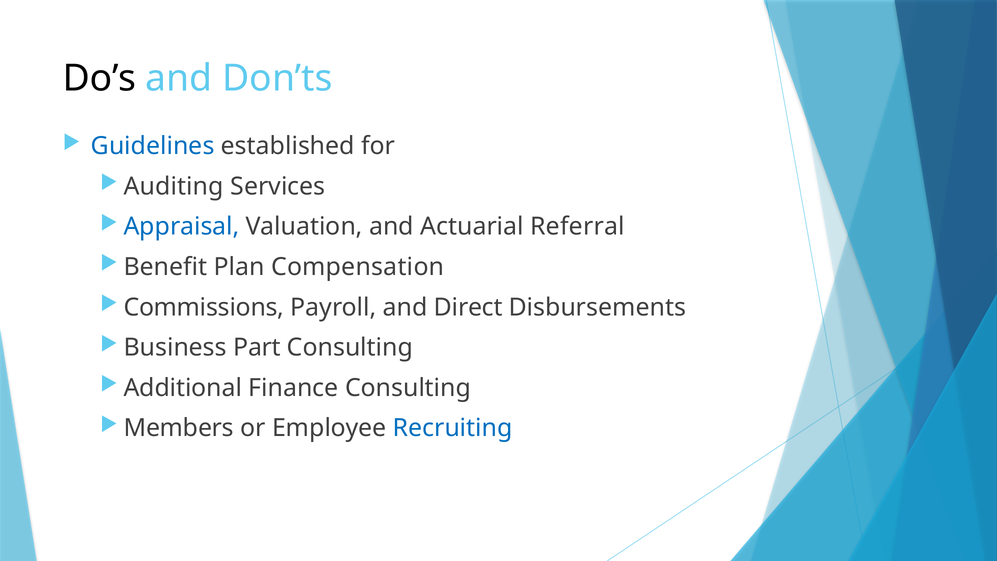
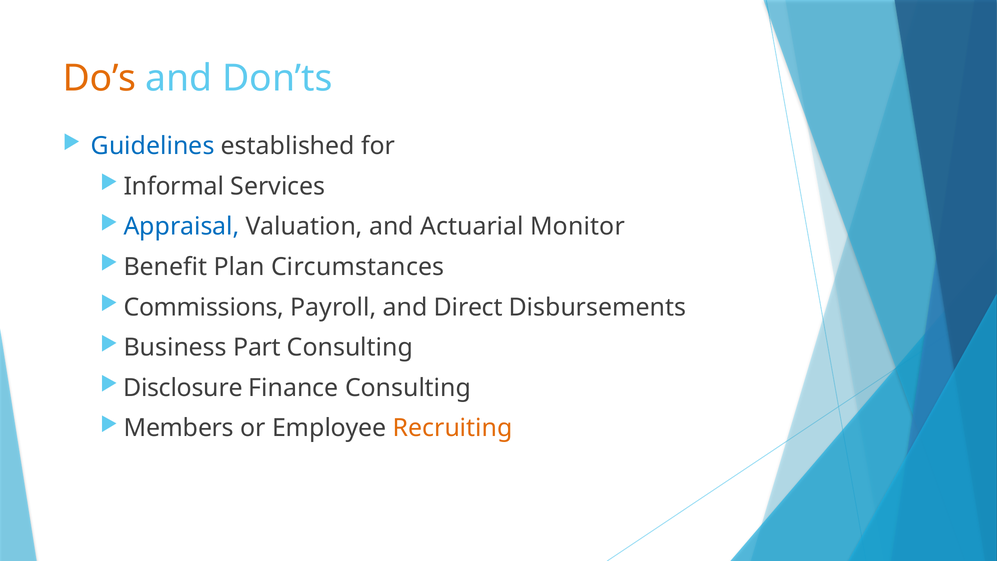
Do’s colour: black -> orange
Auditing: Auditing -> Informal
Referral: Referral -> Monitor
Compensation: Compensation -> Circumstances
Additional: Additional -> Disclosure
Recruiting colour: blue -> orange
